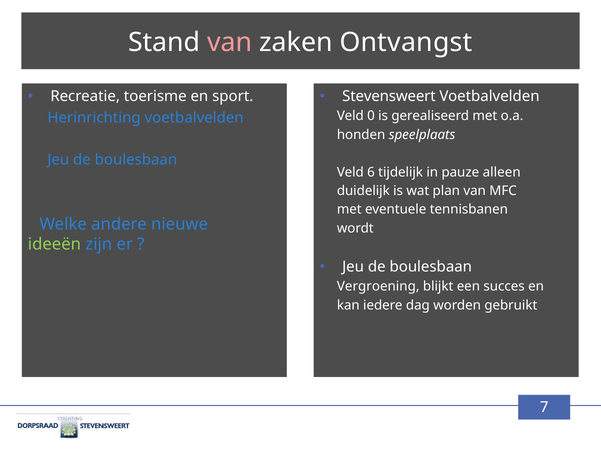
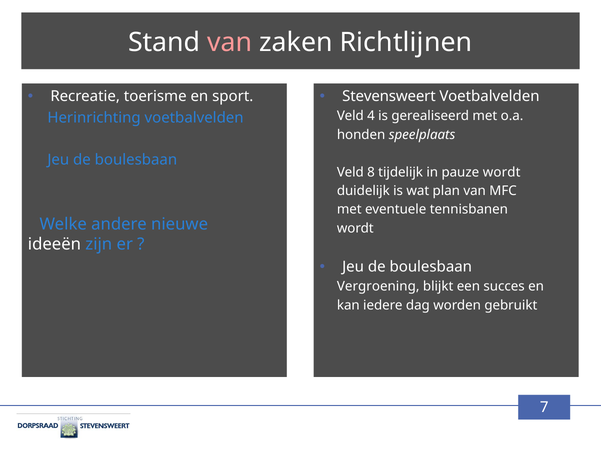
Ontvangst: Ontvangst -> Richtlijnen
0: 0 -> 4
6: 6 -> 8
pauze alleen: alleen -> wordt
ideeën colour: light green -> white
